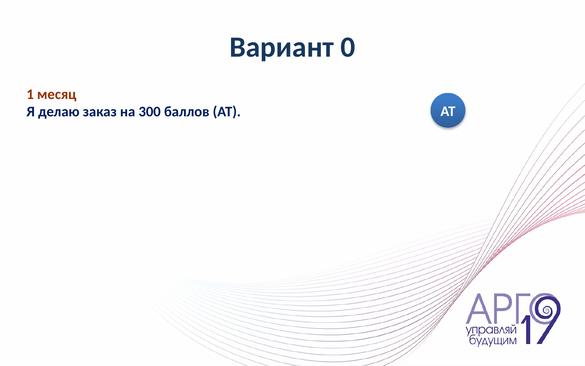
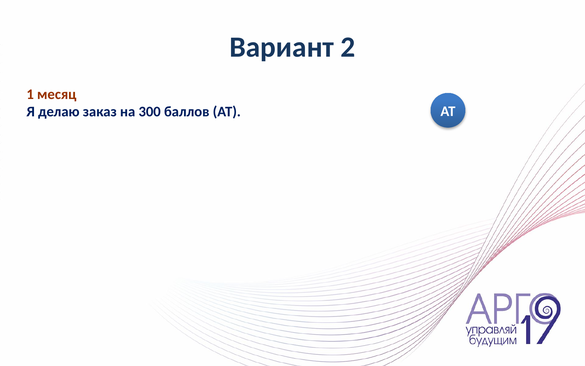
0: 0 -> 2
